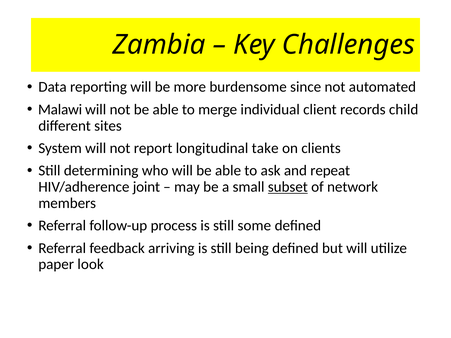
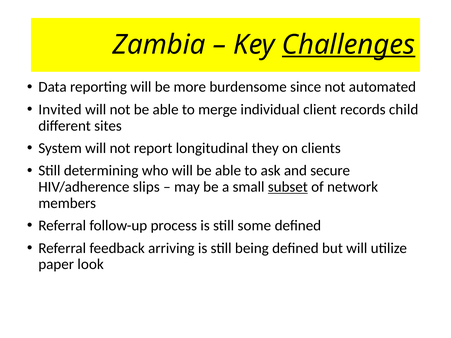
Challenges underline: none -> present
Malawi: Malawi -> Invited
take: take -> they
repeat: repeat -> secure
joint: joint -> slips
